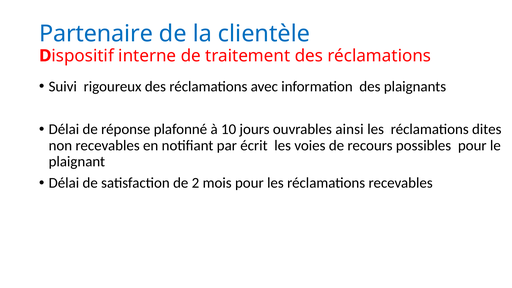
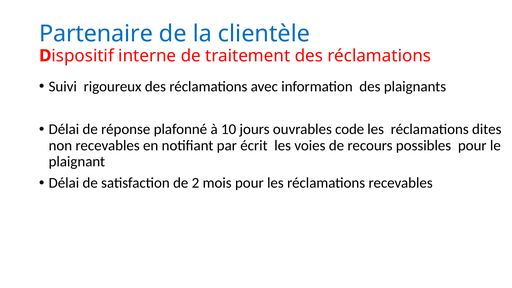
ainsi: ainsi -> code
